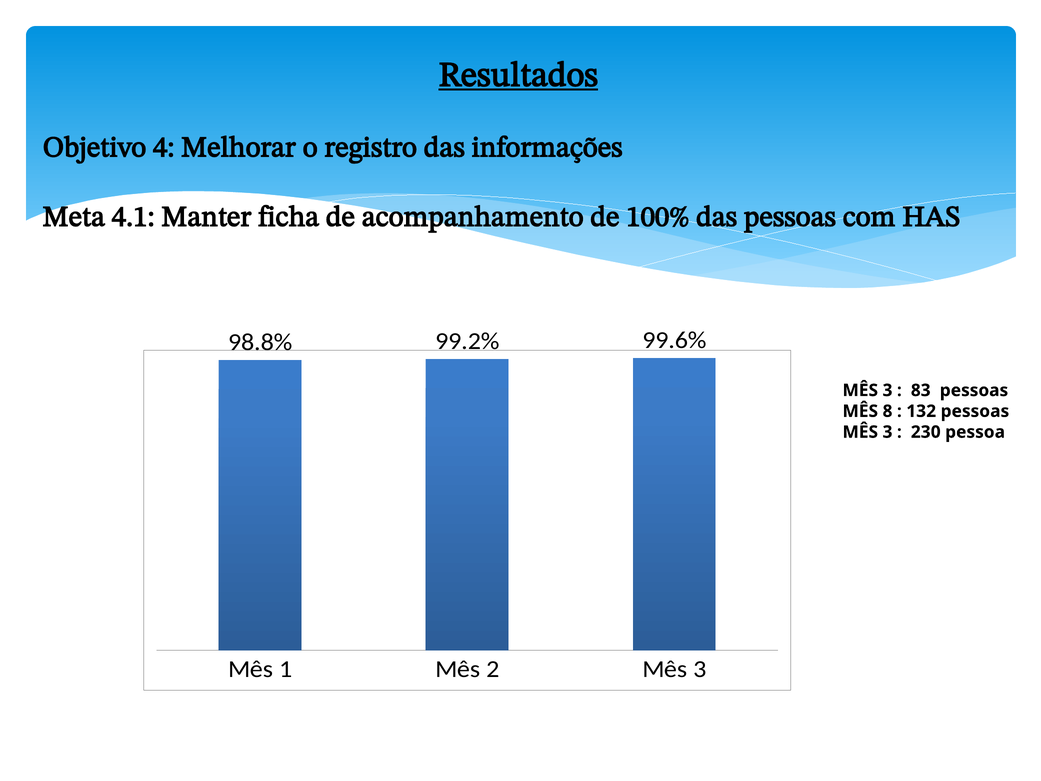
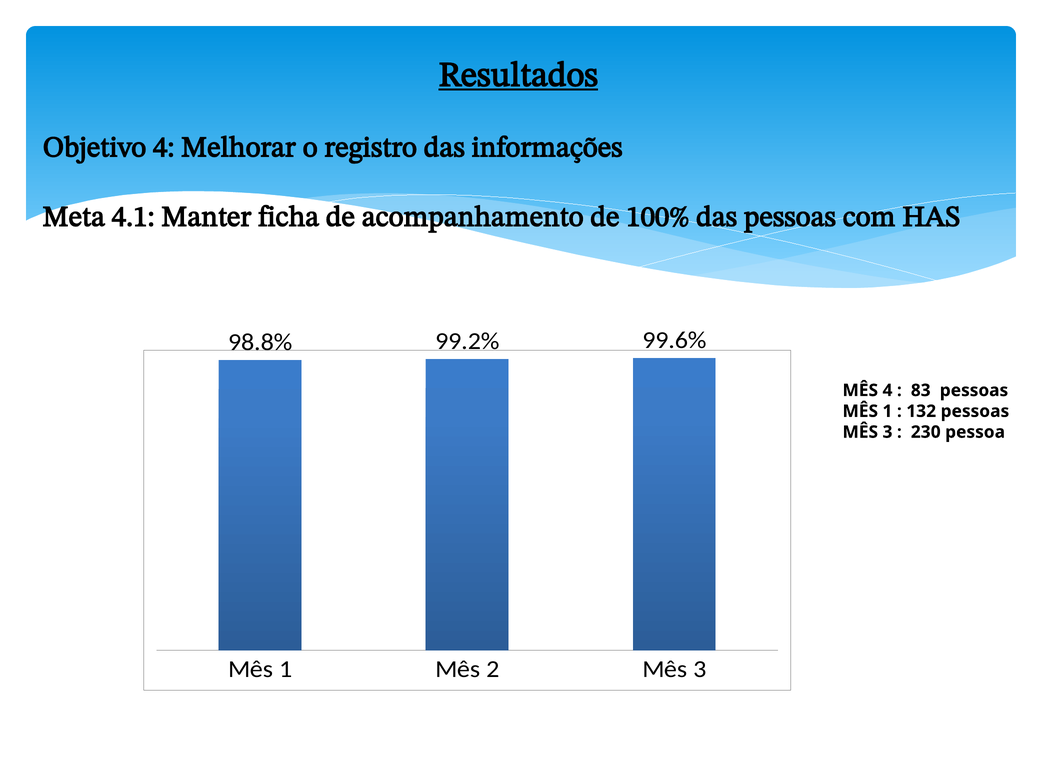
3 at (888, 390): 3 -> 4
8 at (888, 411): 8 -> 1
